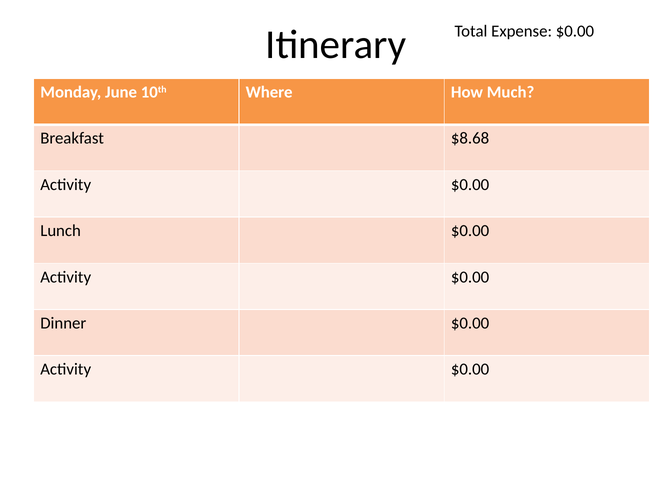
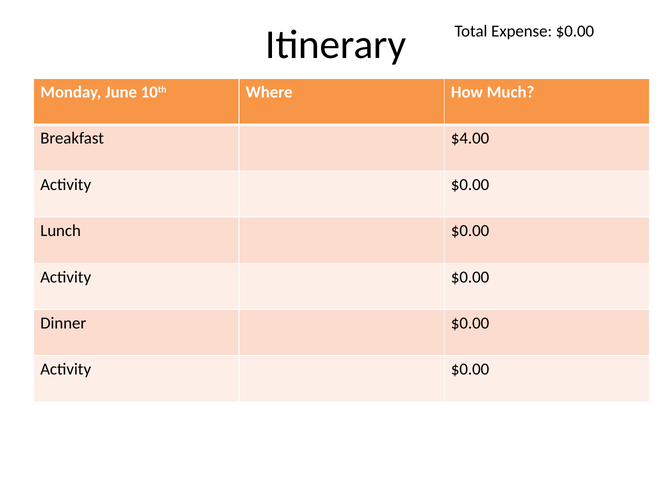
$8.68: $8.68 -> $4.00
